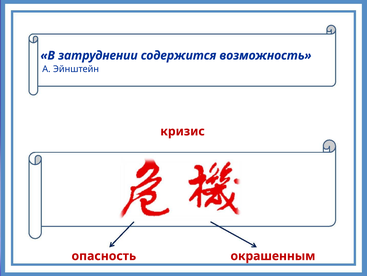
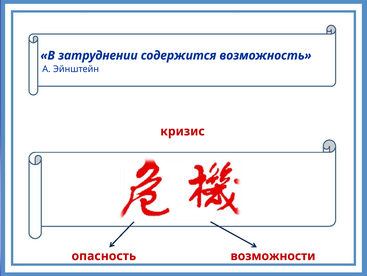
окрашенным: окрашенным -> возможности
